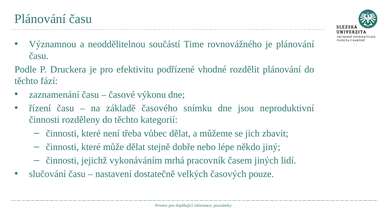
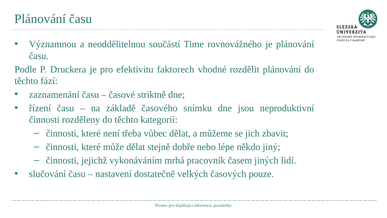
podřízené: podřízené -> faktorech
výkonu: výkonu -> striktně
